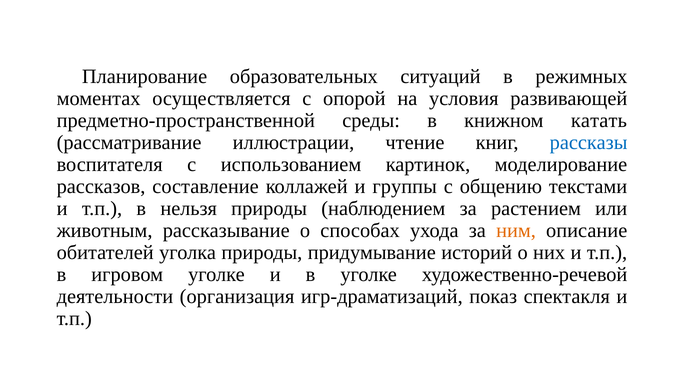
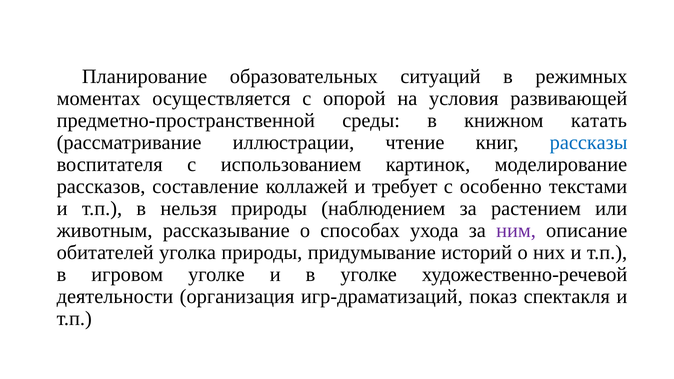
группы: группы -> требует
общению: общению -> особенно
ним colour: orange -> purple
